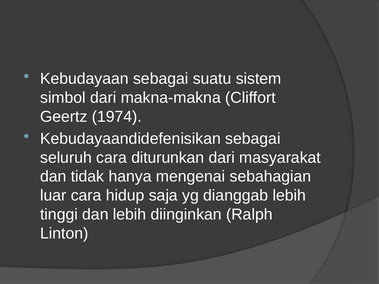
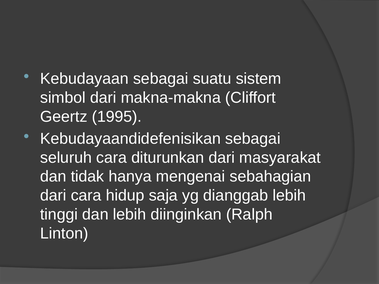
1974: 1974 -> 1995
luar at (53, 196): luar -> dari
